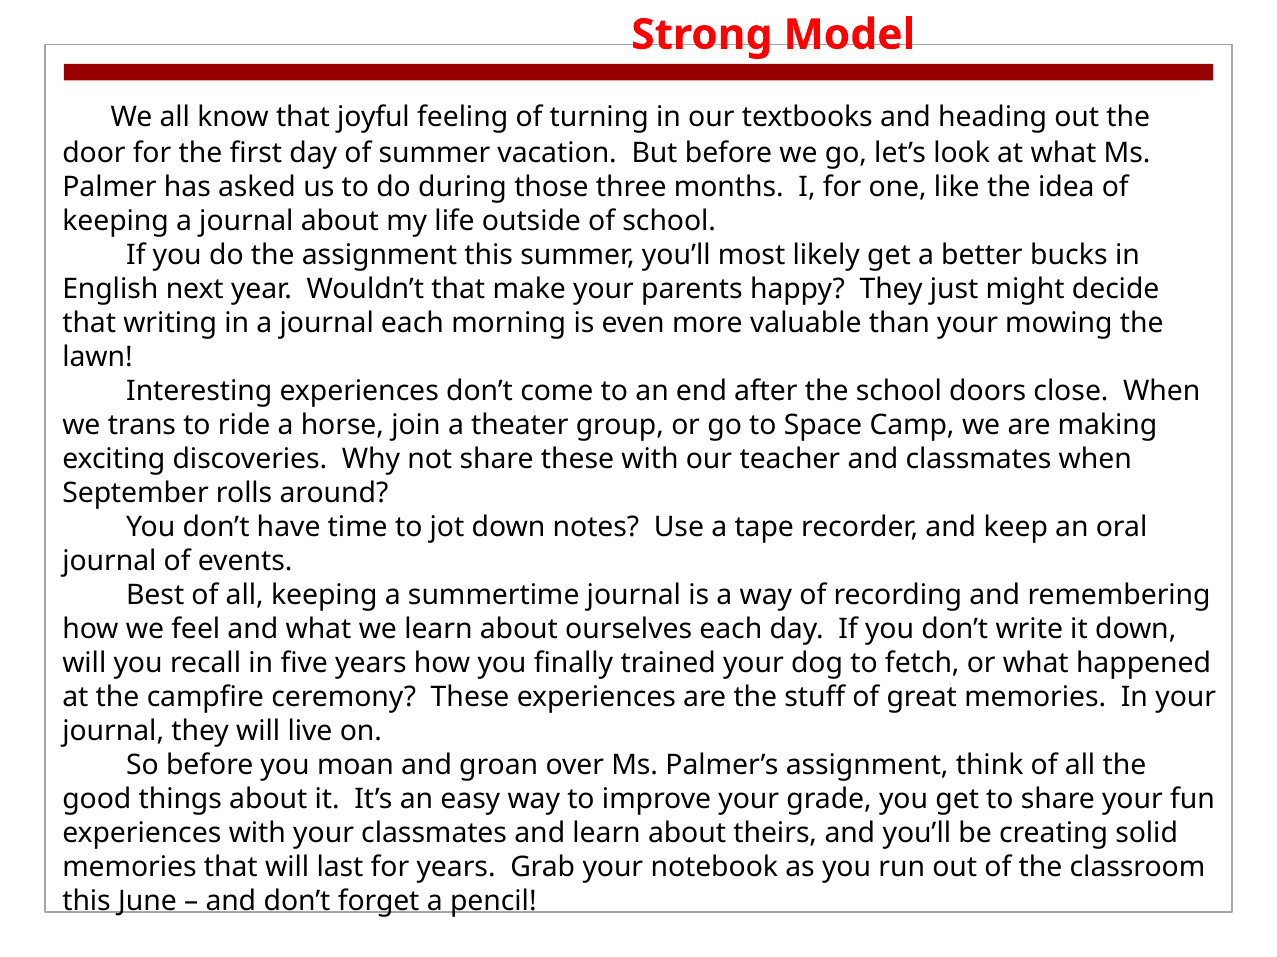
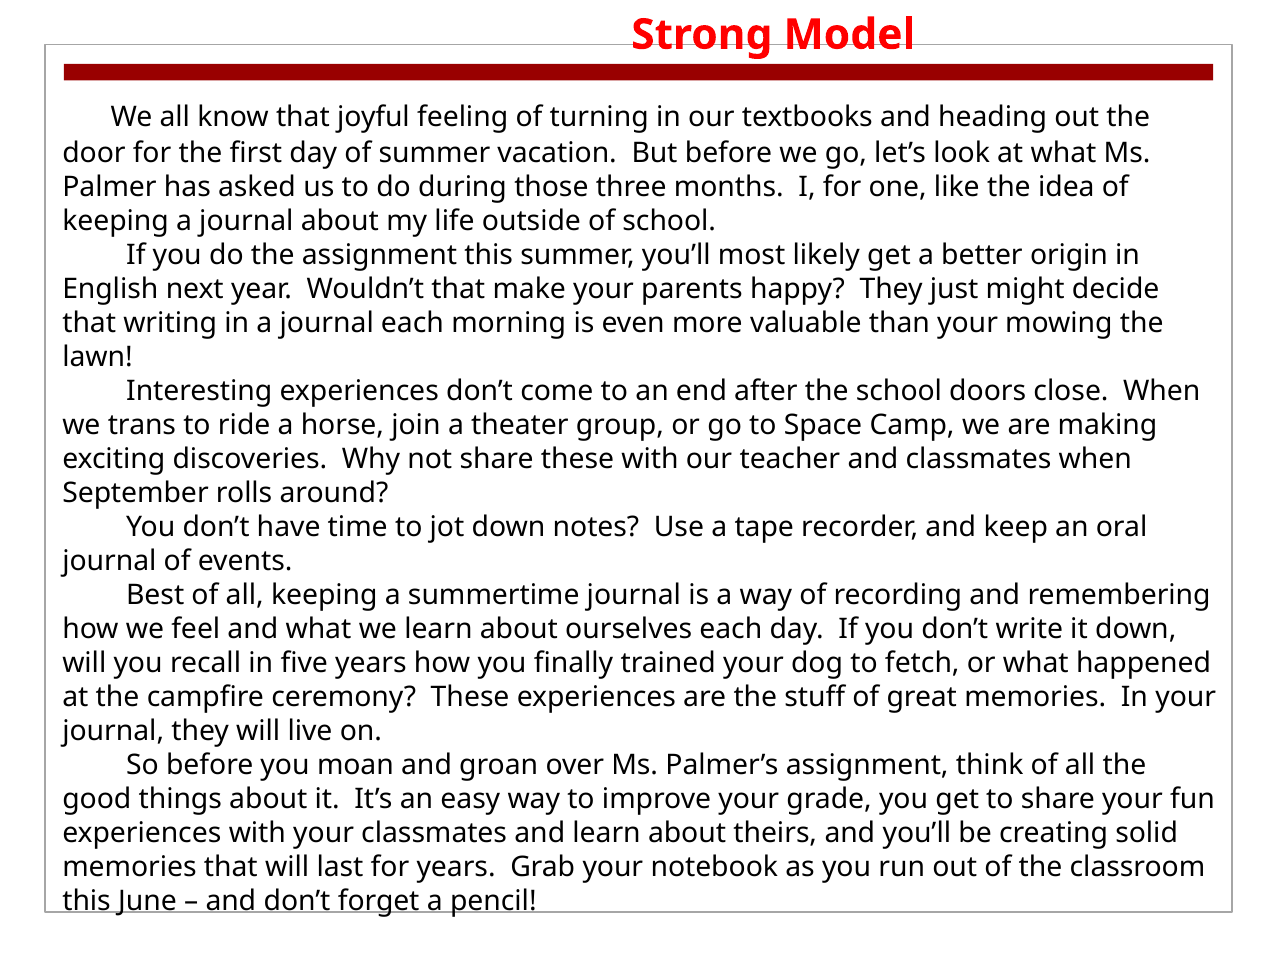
bucks: bucks -> origin
